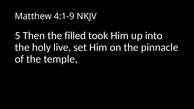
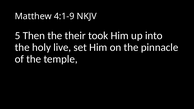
filled: filled -> their
